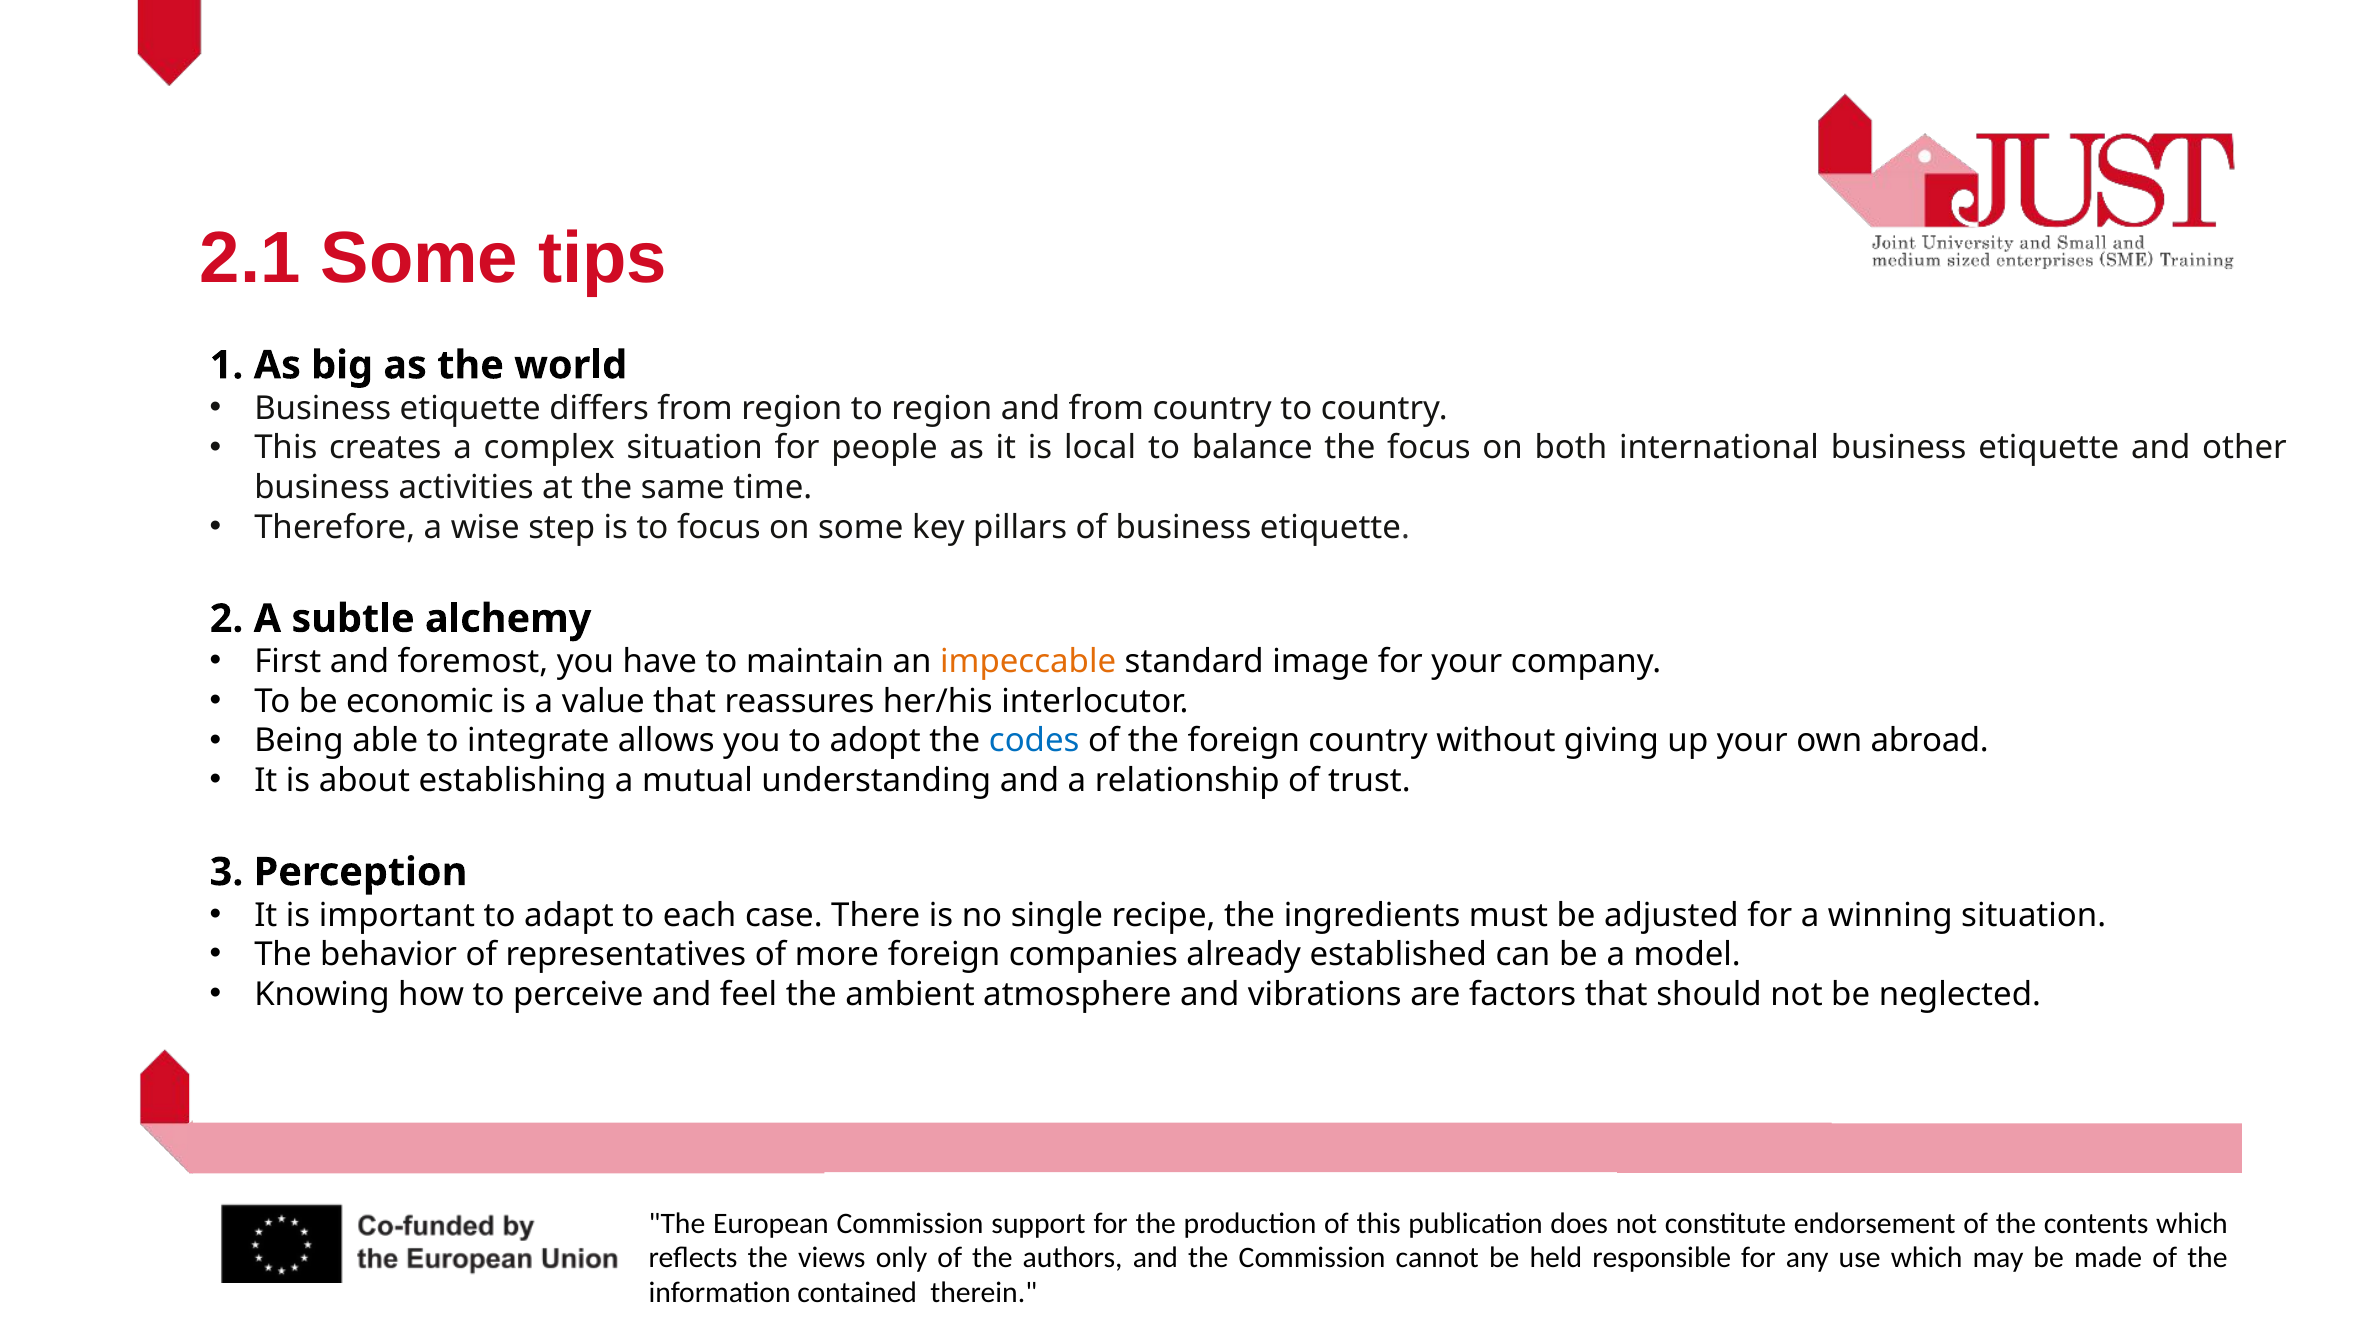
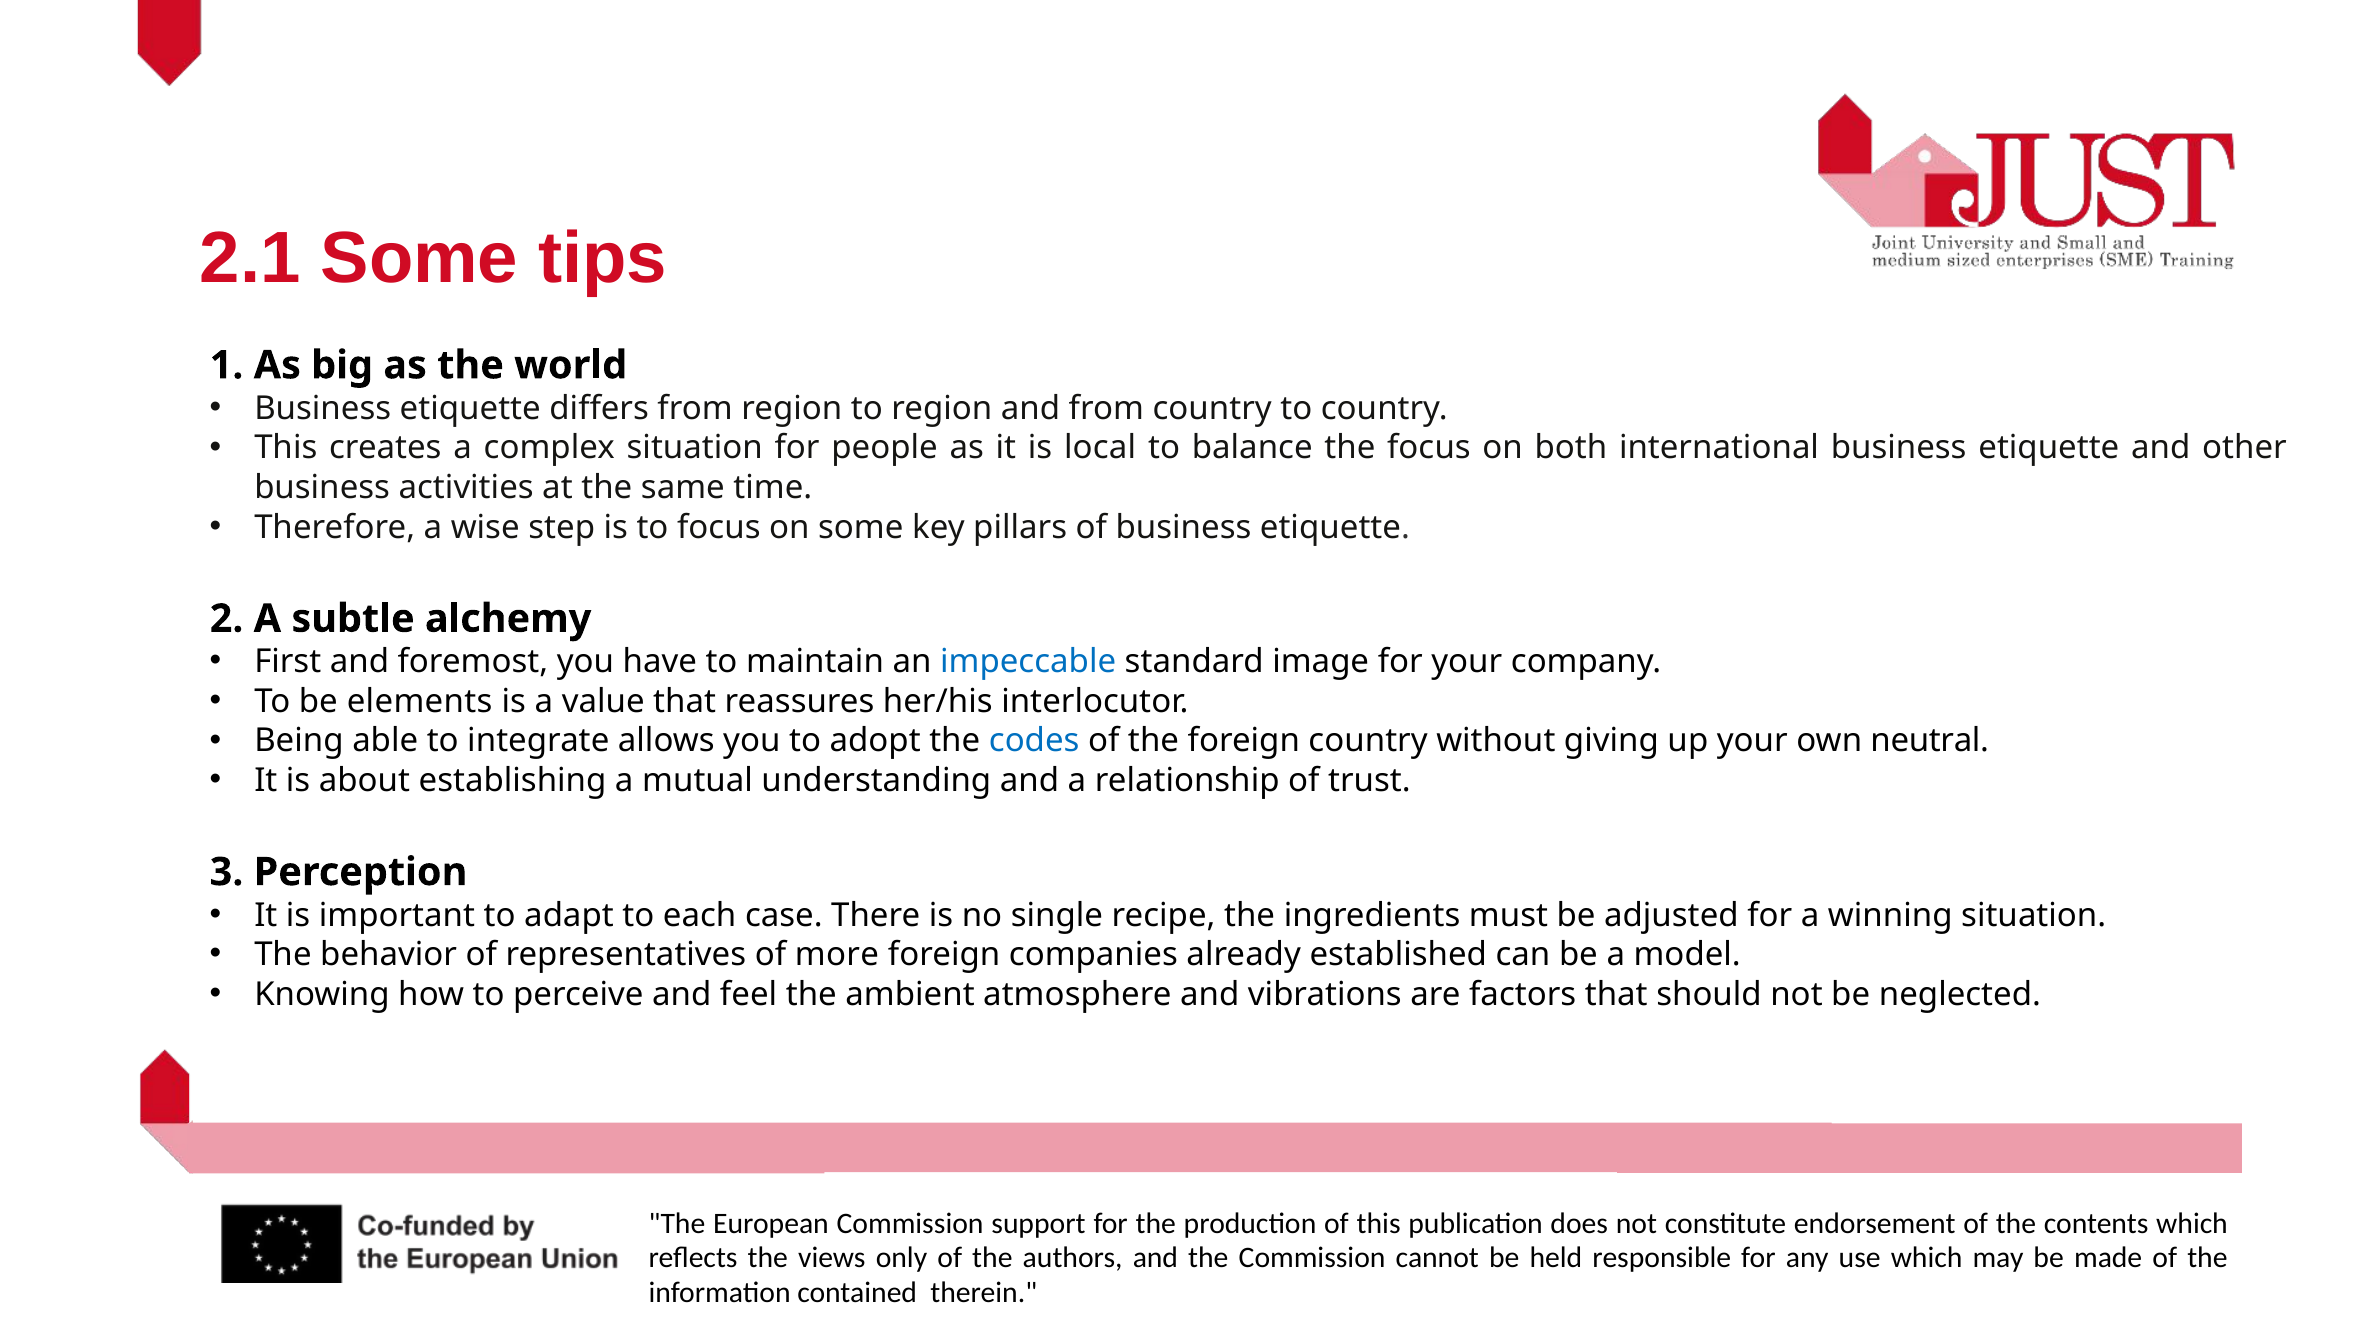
impeccable colour: orange -> blue
economic: economic -> elements
abroad: abroad -> neutral
